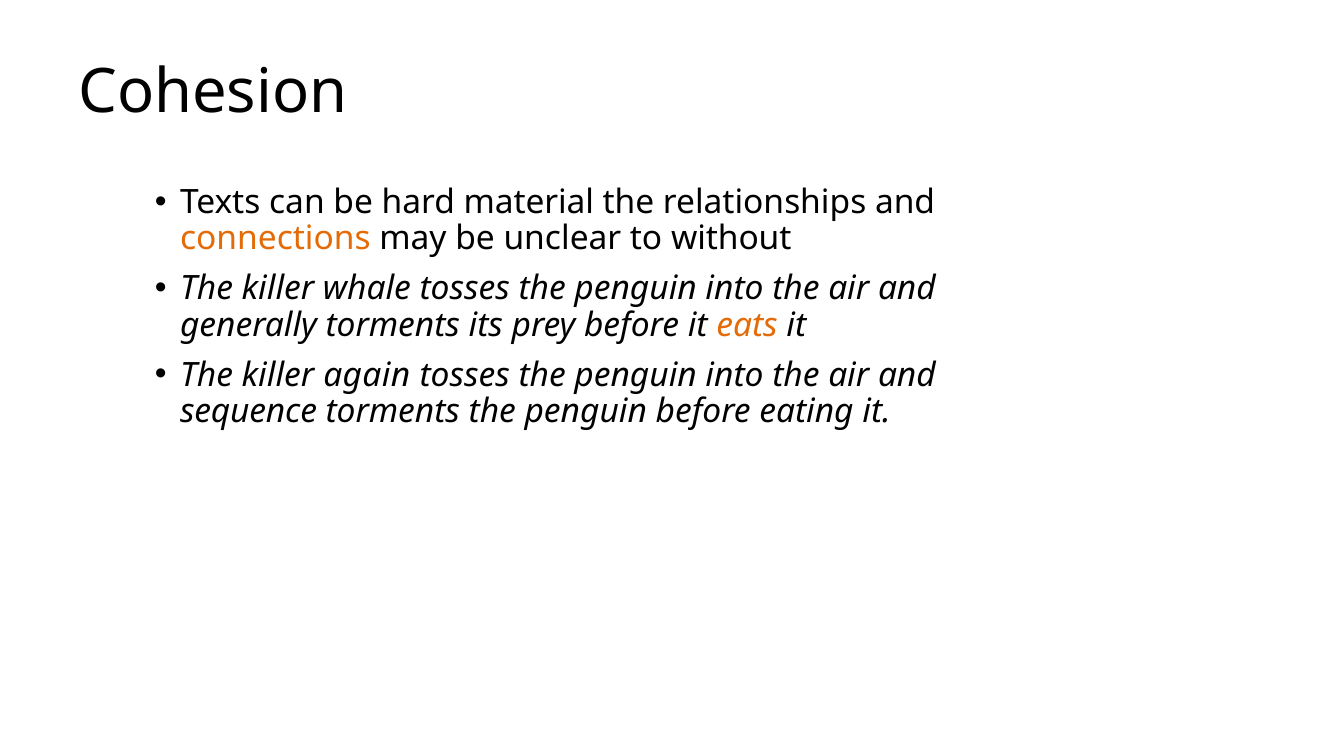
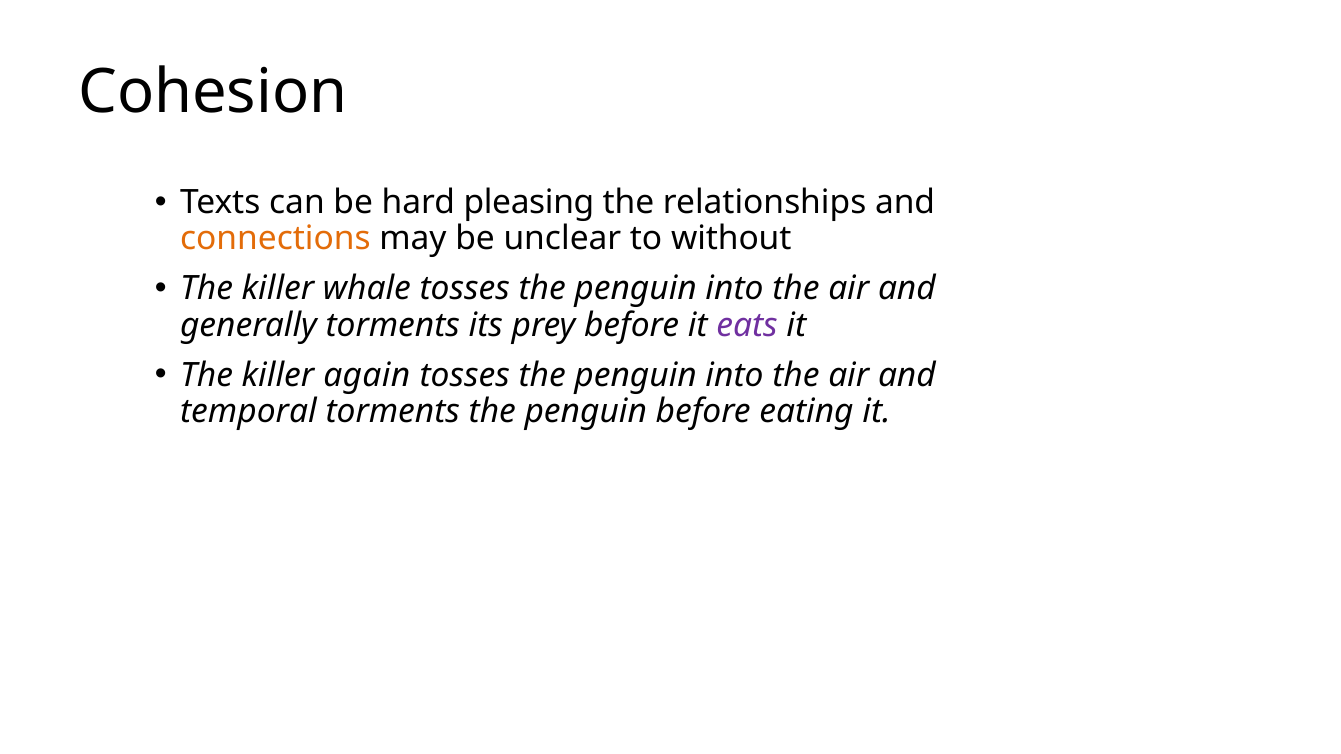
material: material -> pleasing
eats colour: orange -> purple
sequence: sequence -> temporal
